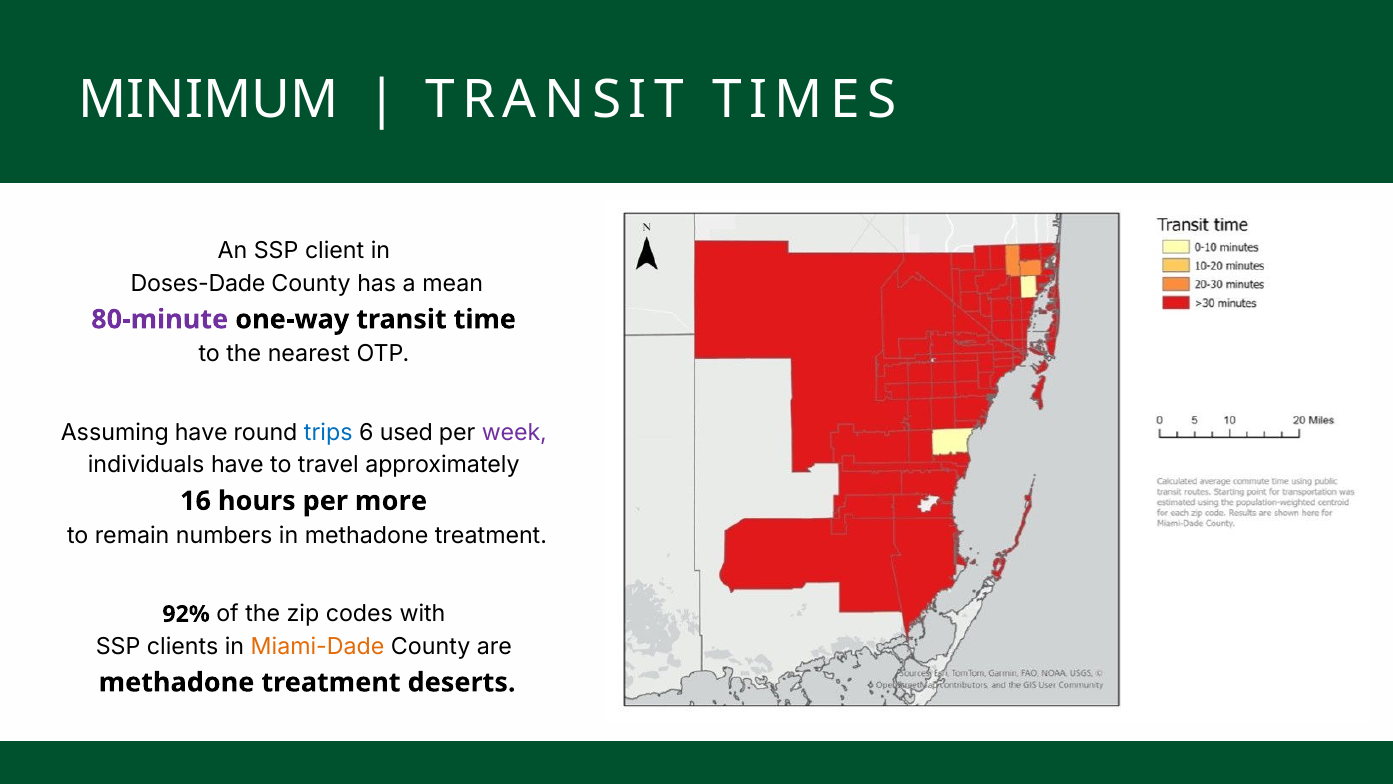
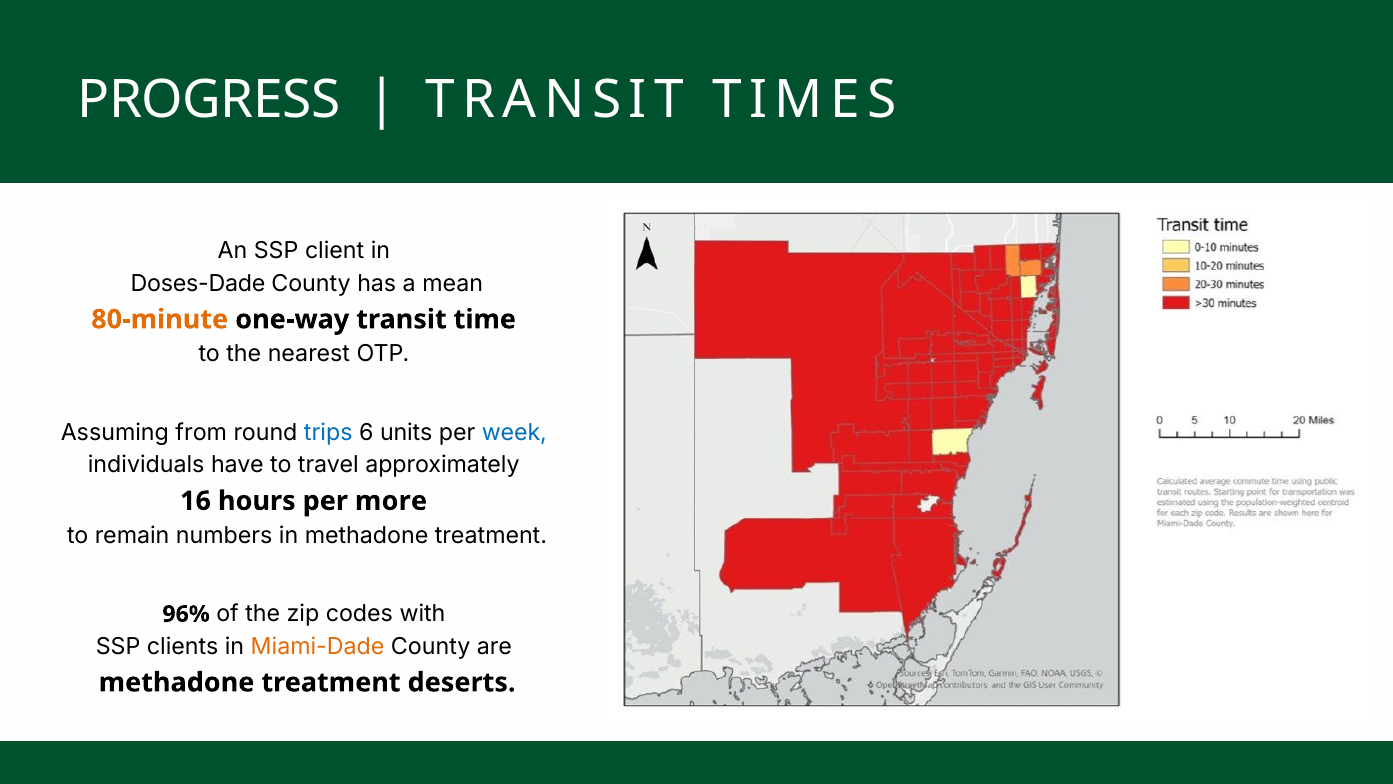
MINIMUM: MINIMUM -> PROGRESS
80-minute colour: purple -> orange
Assuming have: have -> from
used: used -> units
week colour: purple -> blue
92%: 92% -> 96%
